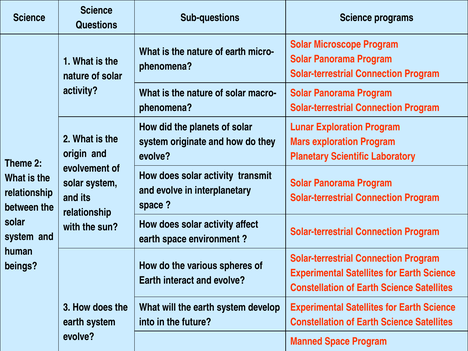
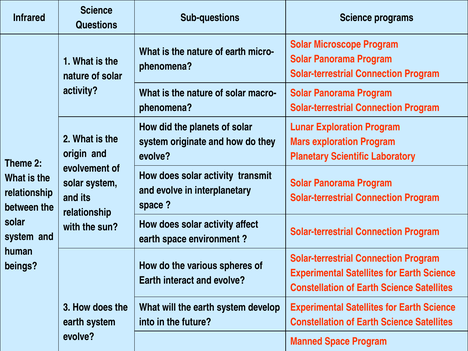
Science at (29, 18): Science -> Infrared
